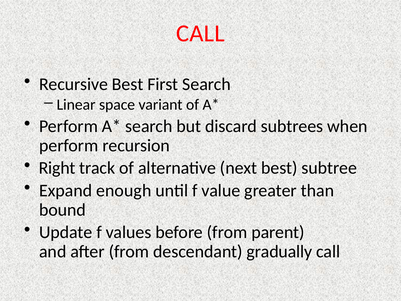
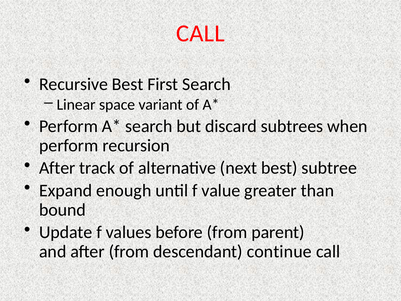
Right at (57, 168): Right -> After
gradually: gradually -> continue
